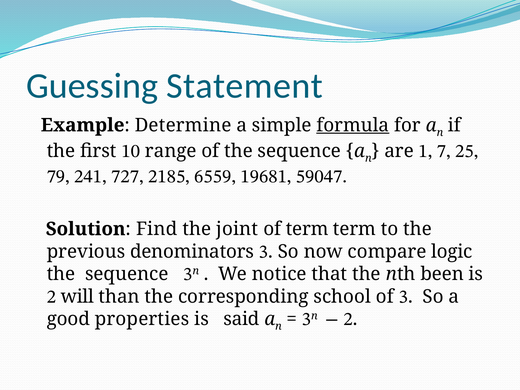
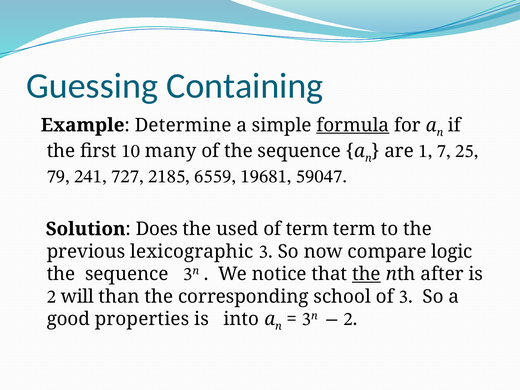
Statement: Statement -> Containing
range: range -> many
Find: Find -> Does
joint: joint -> used
denominators: denominators -> lexicographic
the at (366, 274) underline: none -> present
been: been -> after
said: said -> into
